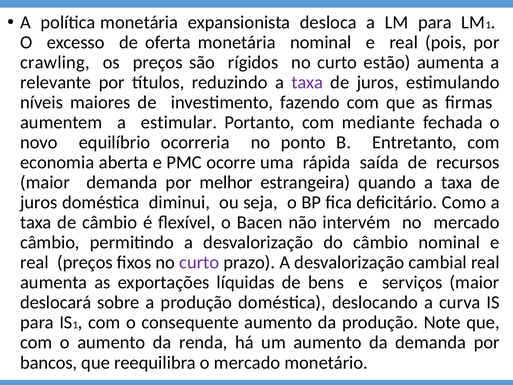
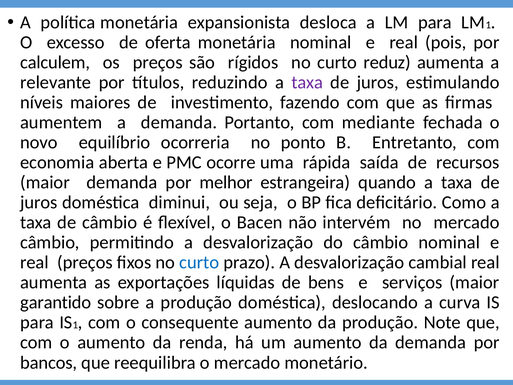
crawling: crawling -> calculem
estão: estão -> reduz
a estimular: estimular -> demanda
curto at (199, 262) colour: purple -> blue
deslocará: deslocará -> garantido
